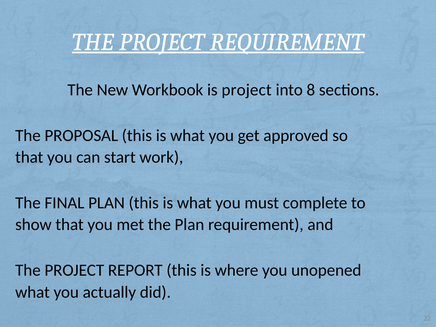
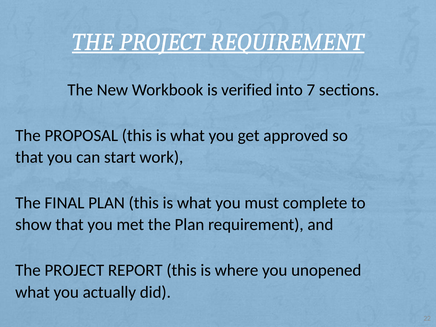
is project: project -> verified
8: 8 -> 7
